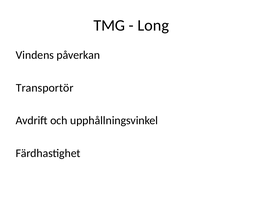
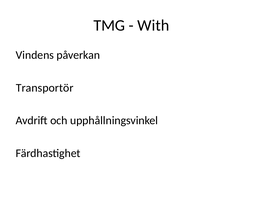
Long: Long -> With
